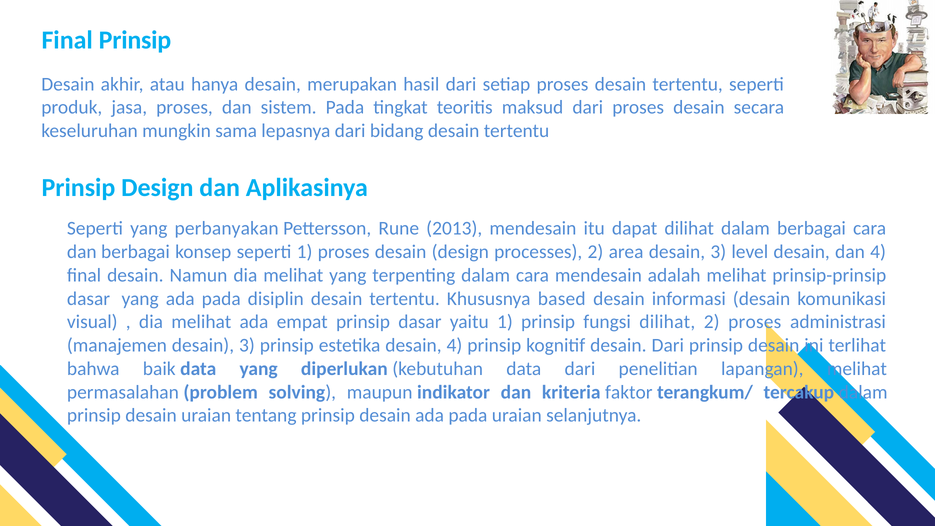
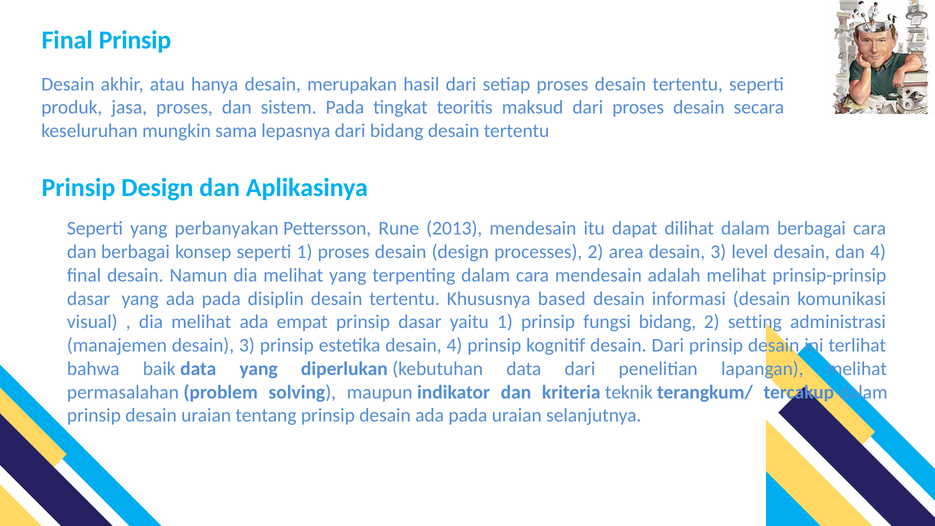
fungsi dilihat: dilihat -> bidang
2 proses: proses -> setting
faktor: faktor -> teknik
